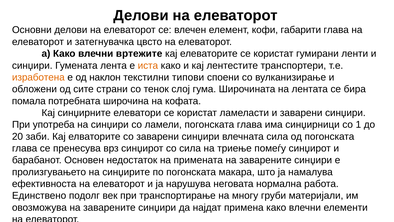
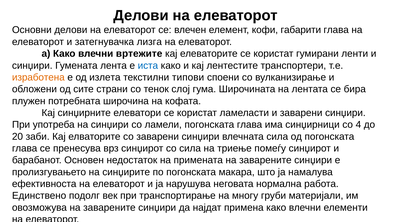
цвсто: цвсто -> лизга
иста colour: orange -> blue
наклон: наклон -> излета
помала: помала -> плужен
1: 1 -> 4
